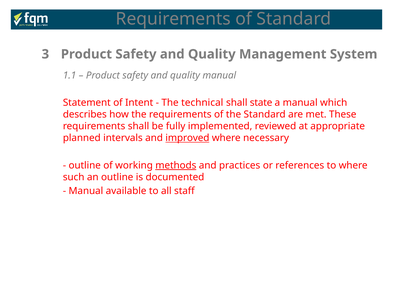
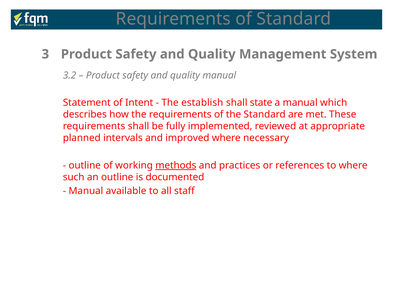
1.1: 1.1 -> 3.2
technical: technical -> establish
improved underline: present -> none
